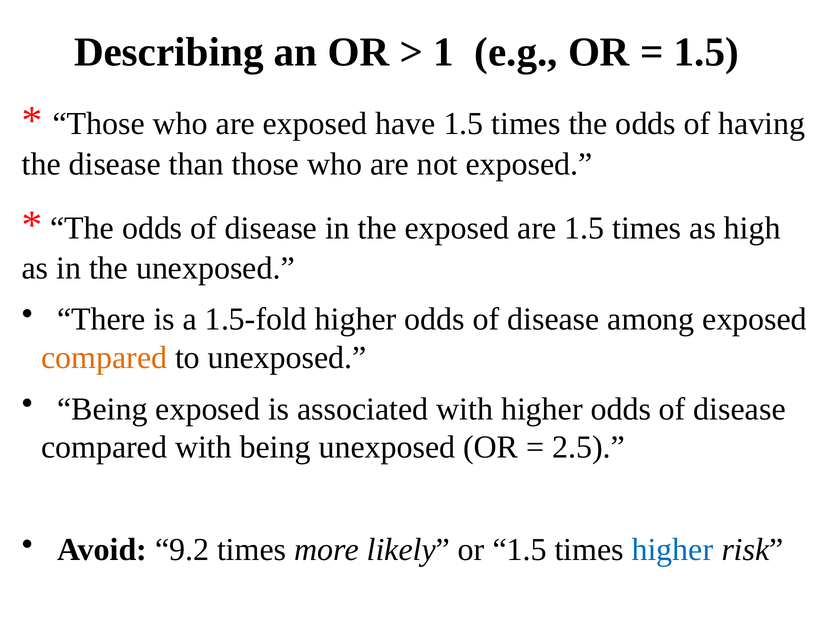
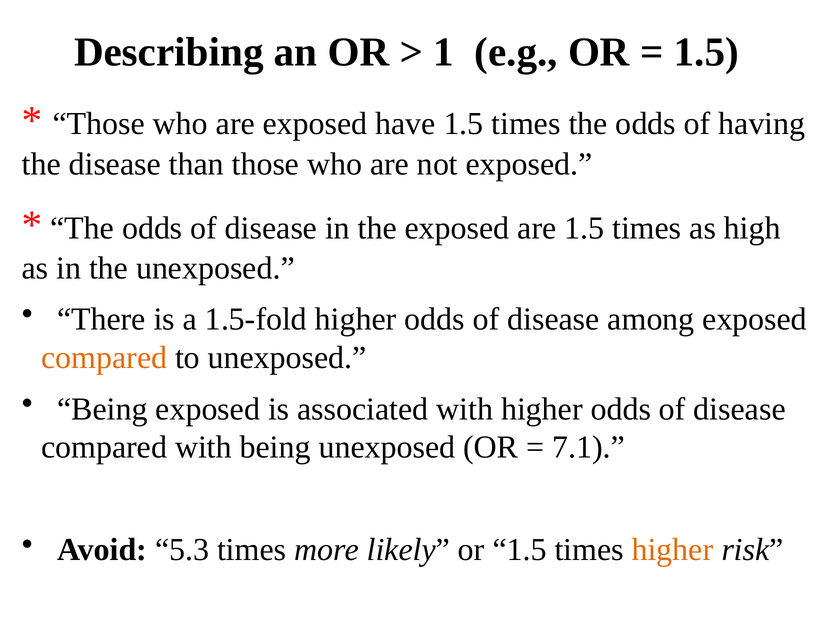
2.5: 2.5 -> 7.1
9.2: 9.2 -> 5.3
higher at (672, 550) colour: blue -> orange
